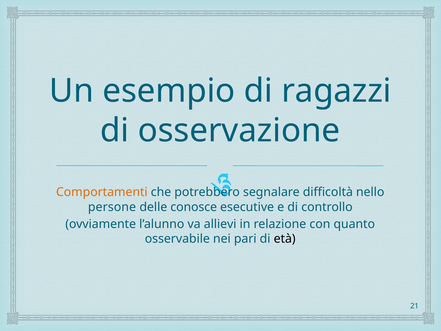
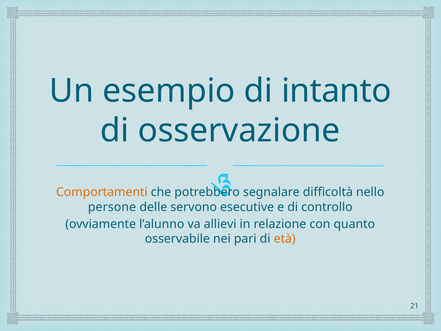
ragazzi: ragazzi -> intanto
conosce: conosce -> servono
età colour: black -> orange
